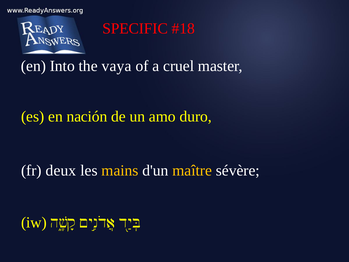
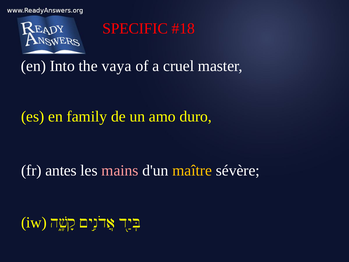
nación: nación -> family
deux: deux -> antes
mains colour: yellow -> pink
